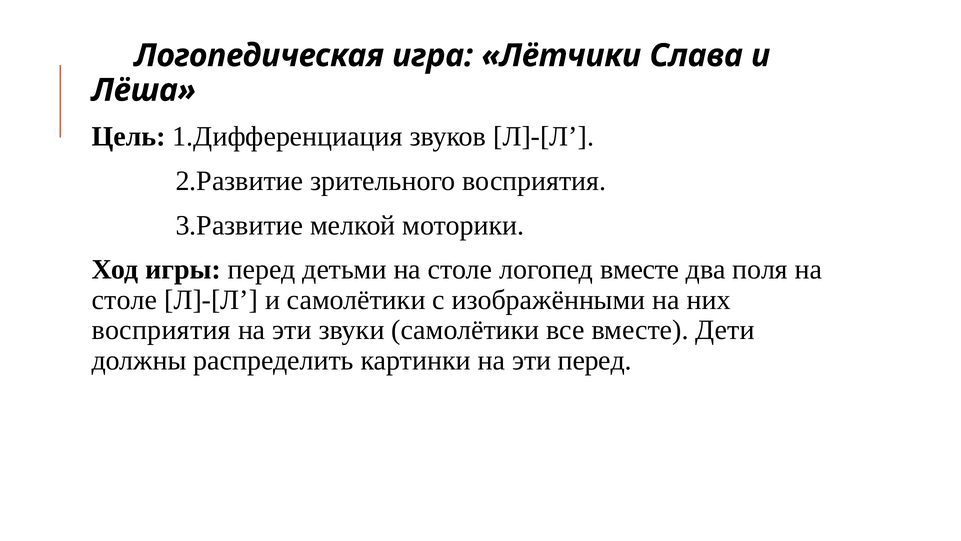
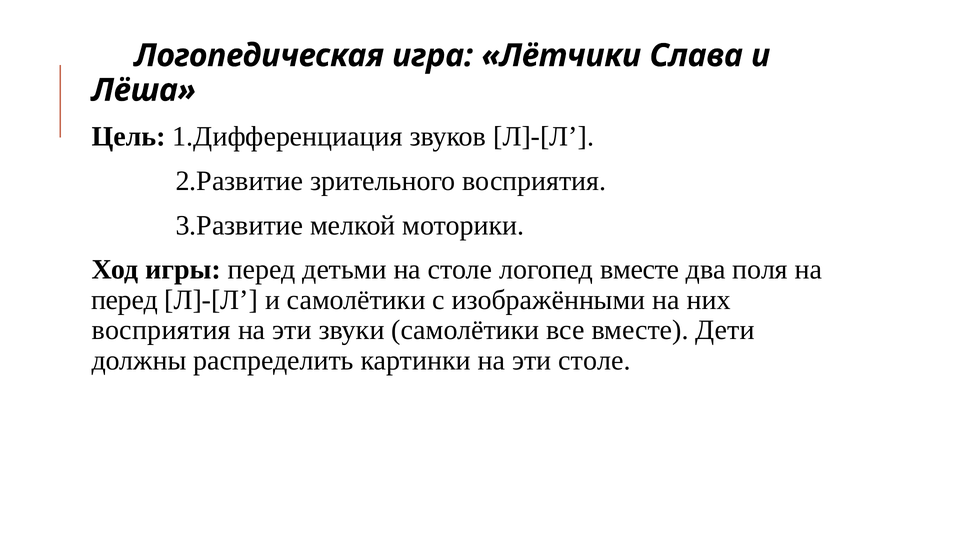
столе at (124, 300): столе -> перед
эти перед: перед -> столе
